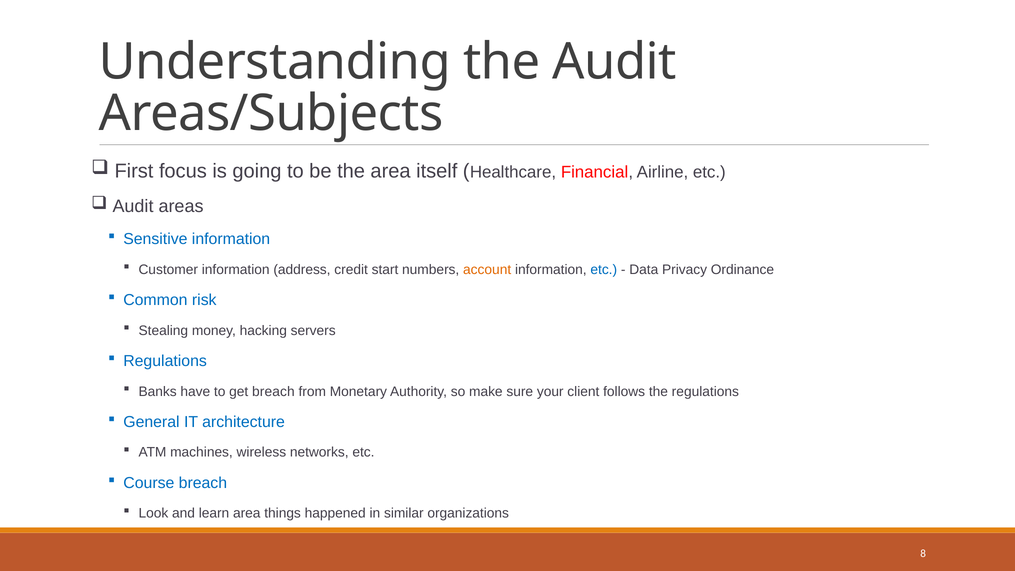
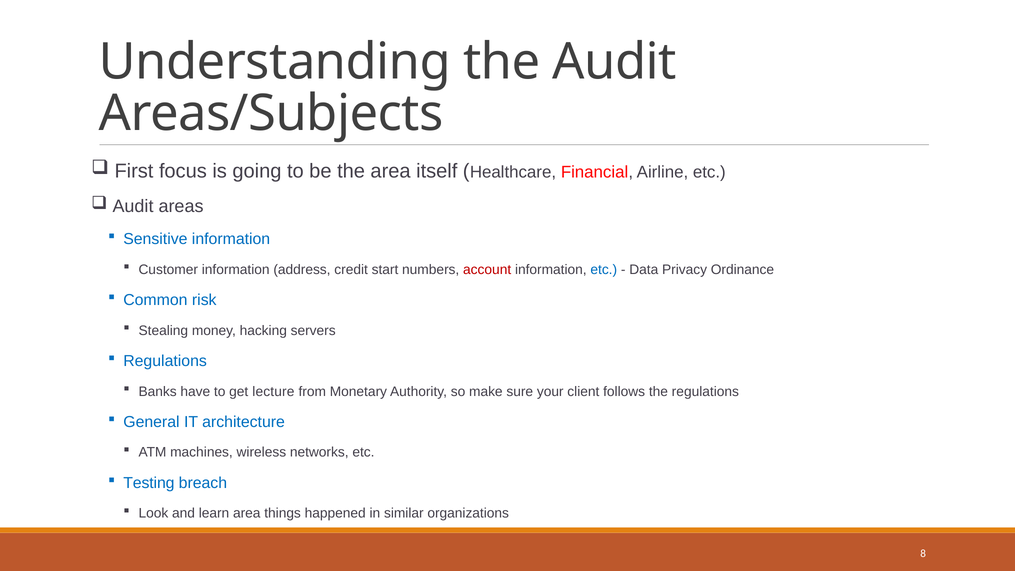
account colour: orange -> red
get breach: breach -> lecture
Course: Course -> Testing
